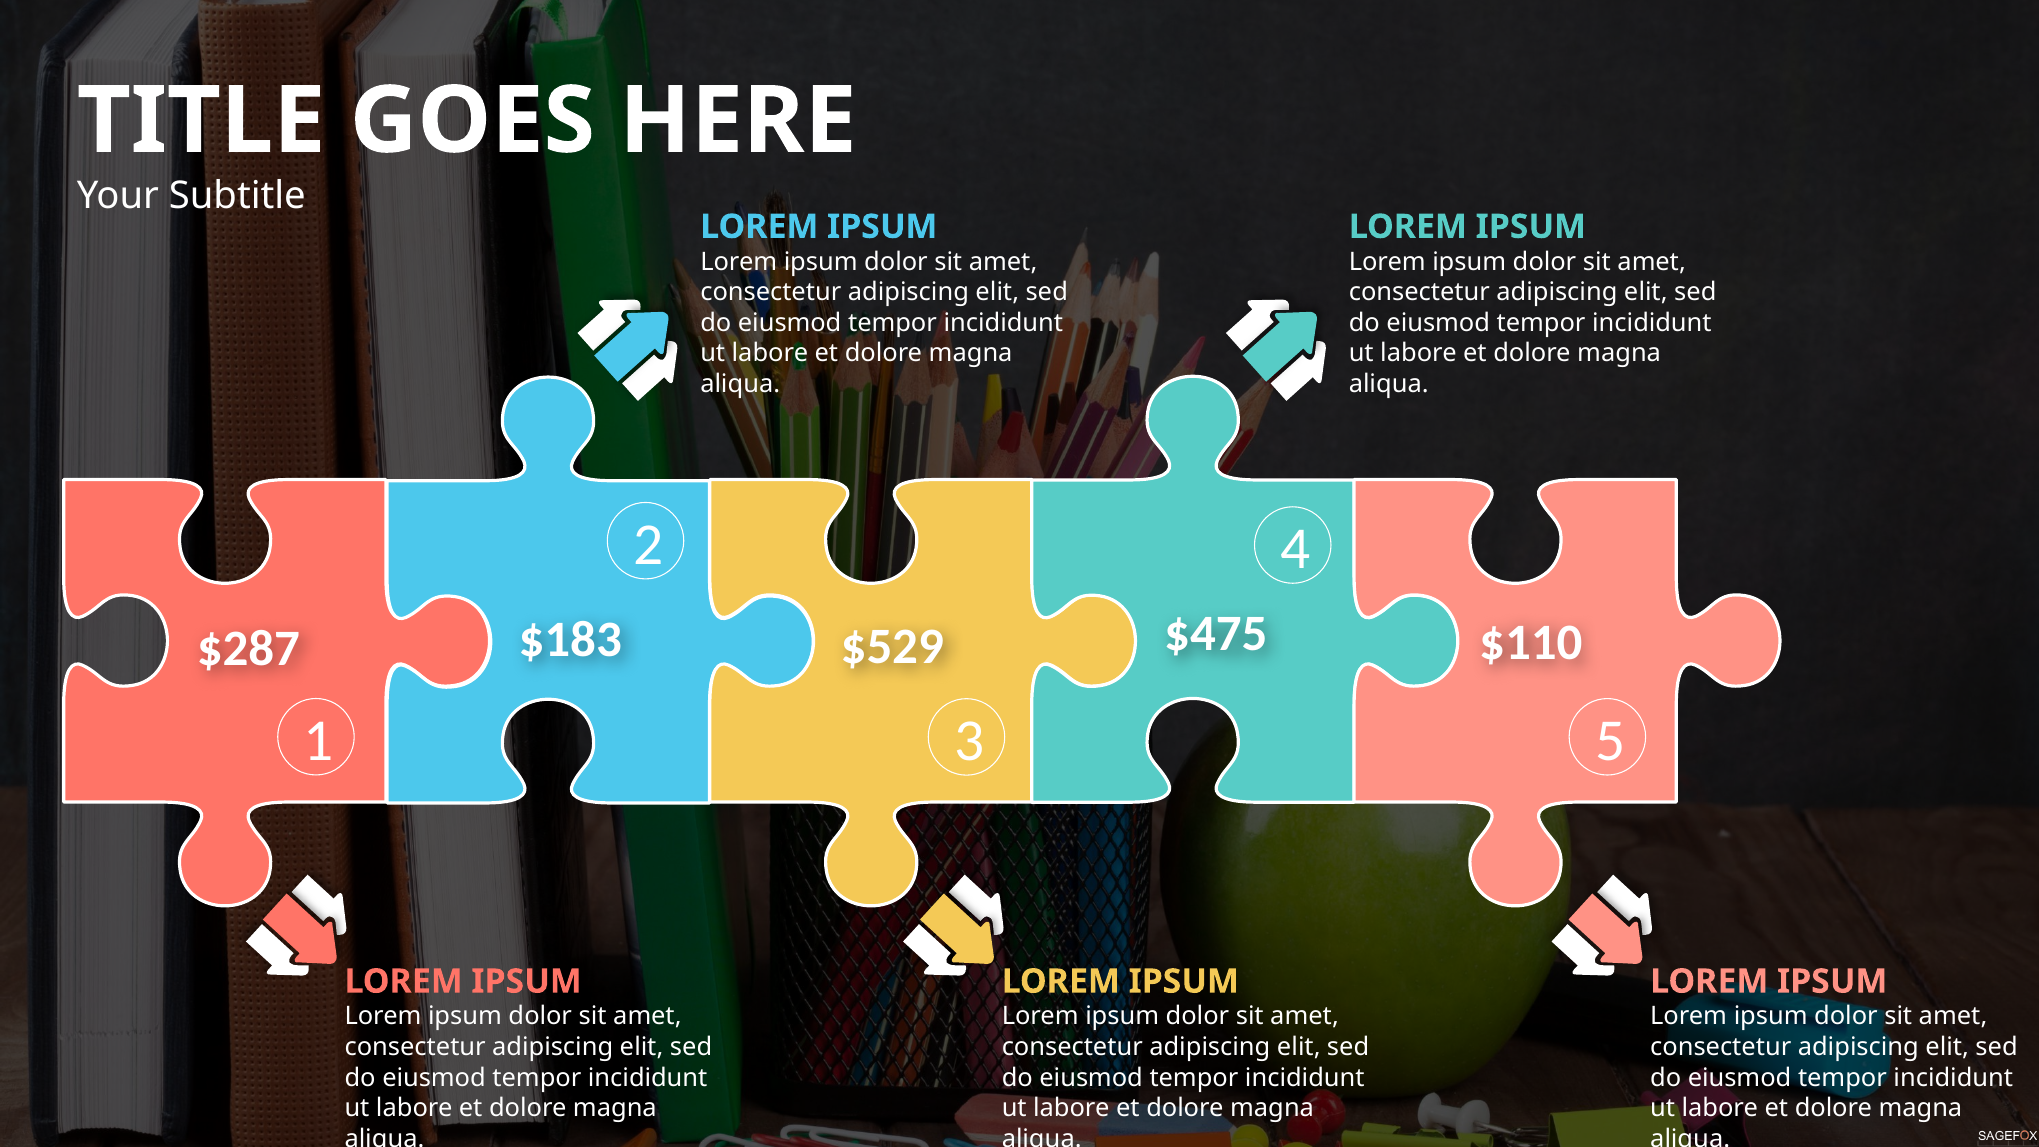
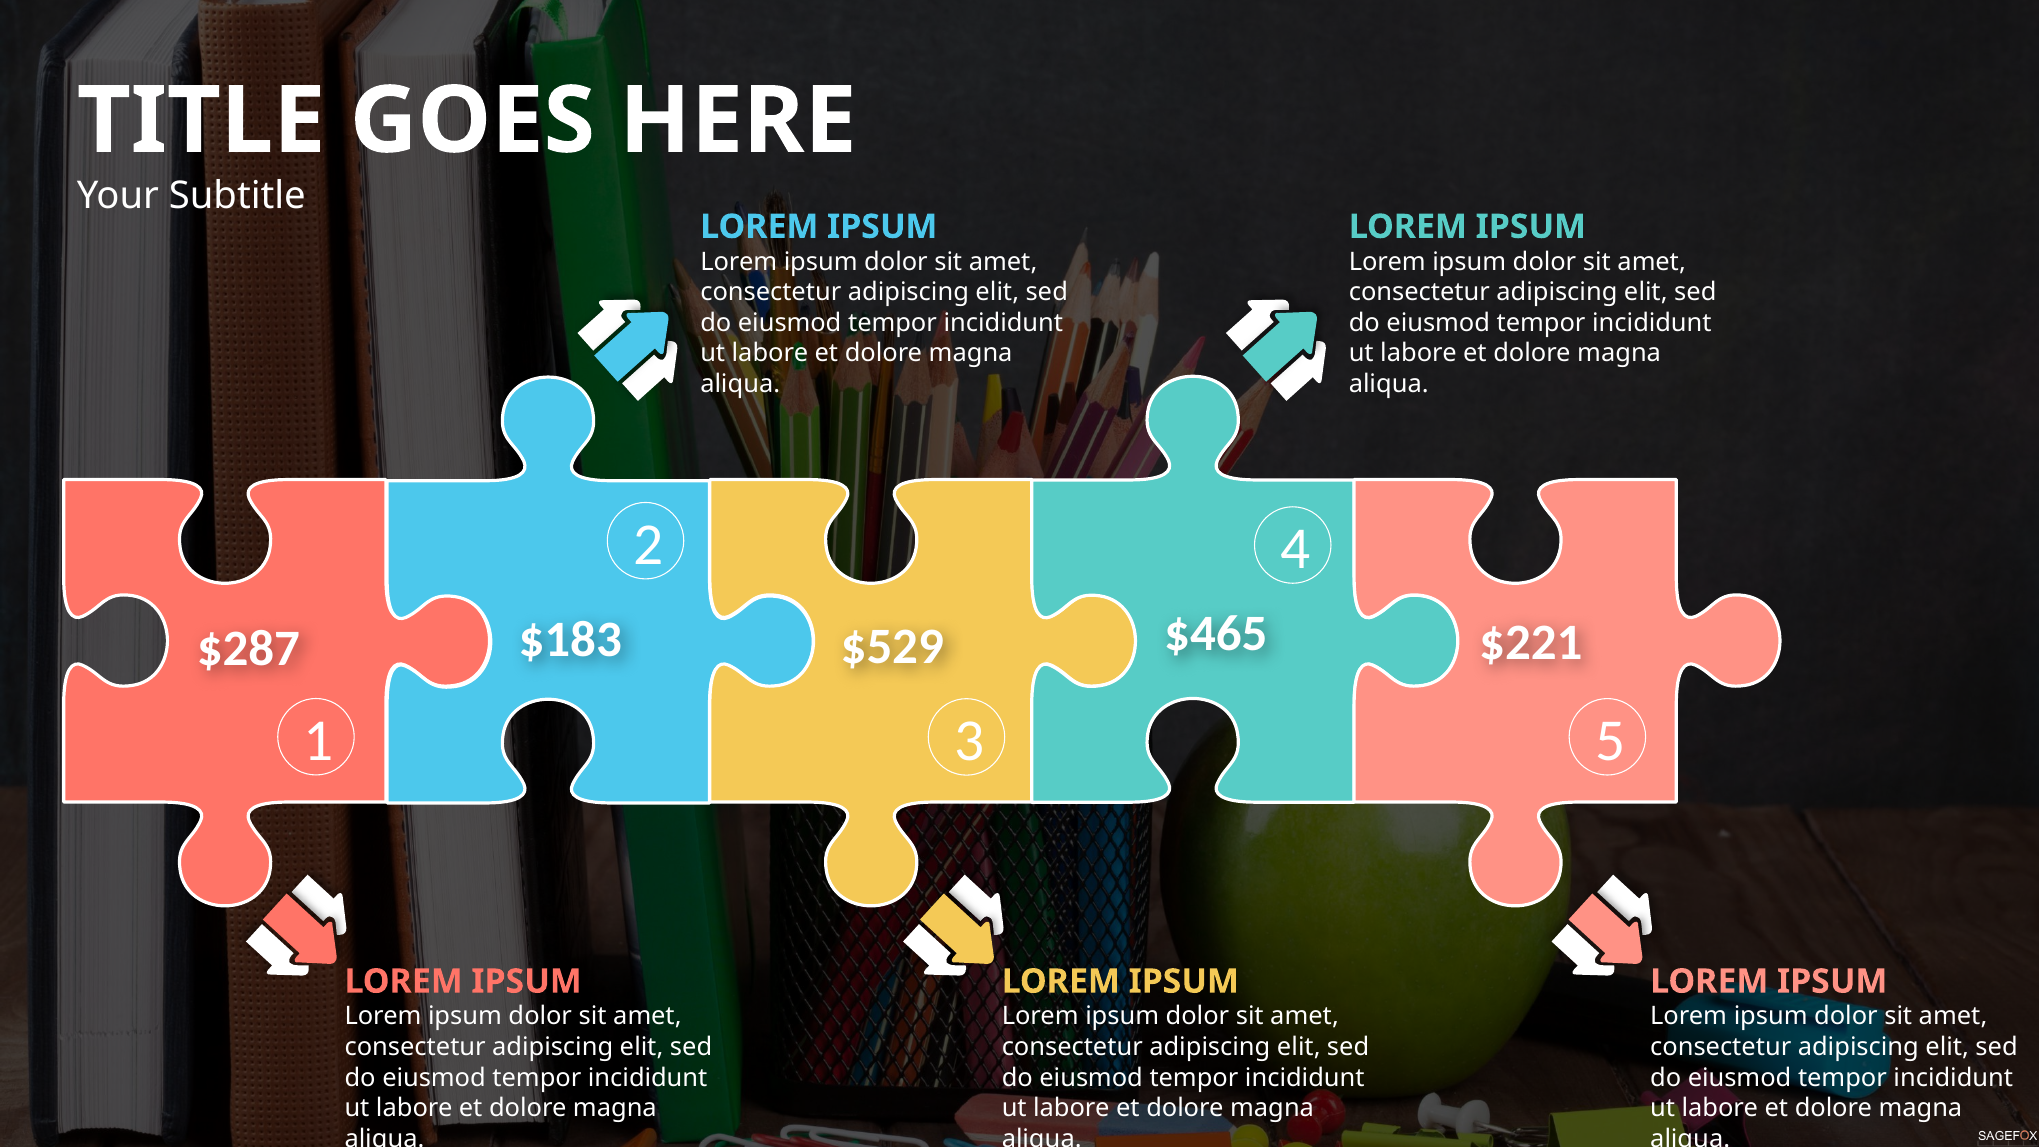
$475: $475 -> $465
$110: $110 -> $221
